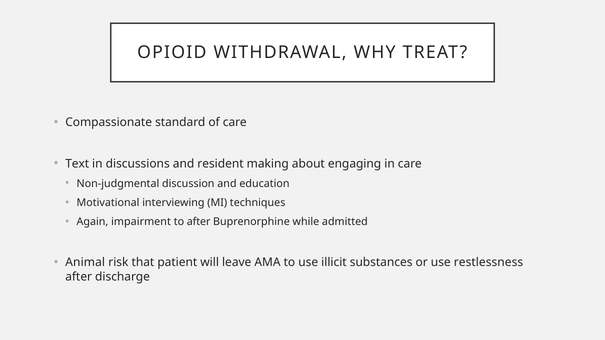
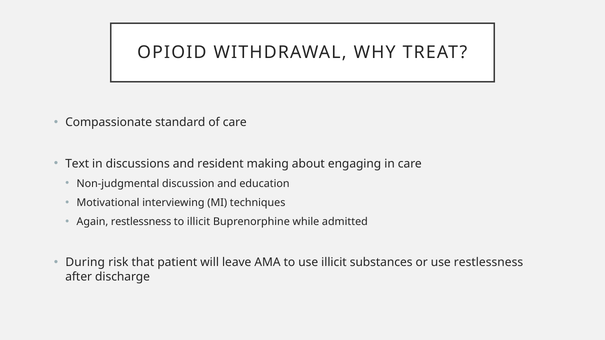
Again impairment: impairment -> restlessness
to after: after -> illicit
Animal: Animal -> During
